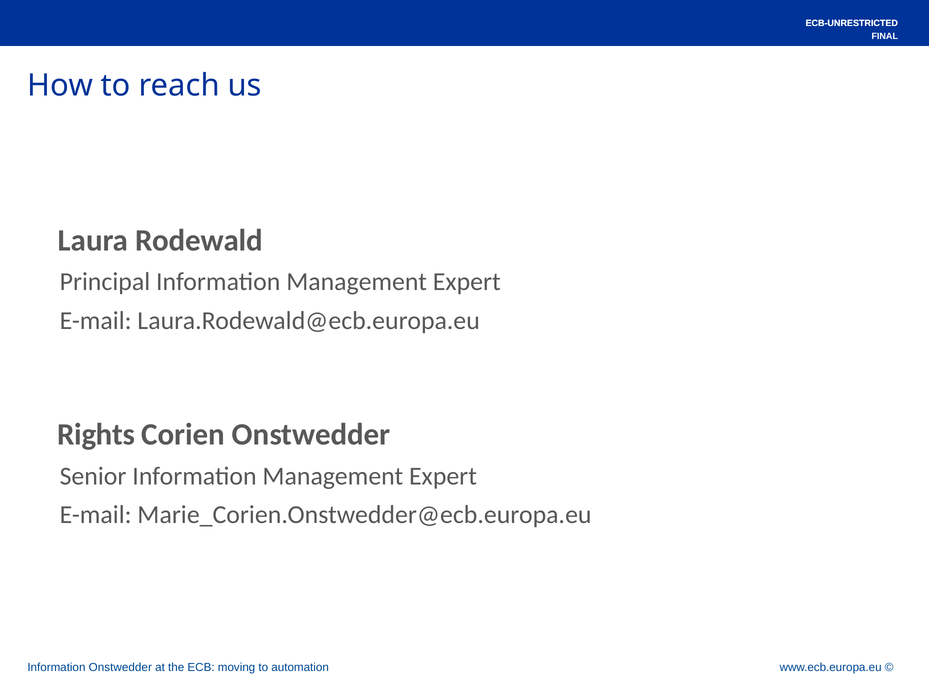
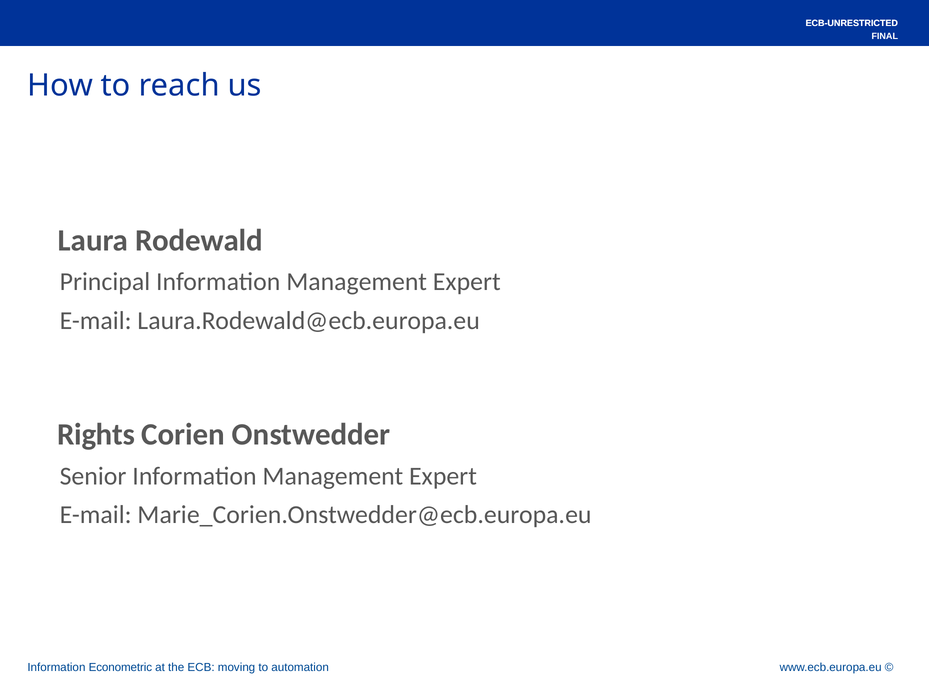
Information Onstwedder: Onstwedder -> Econometric
